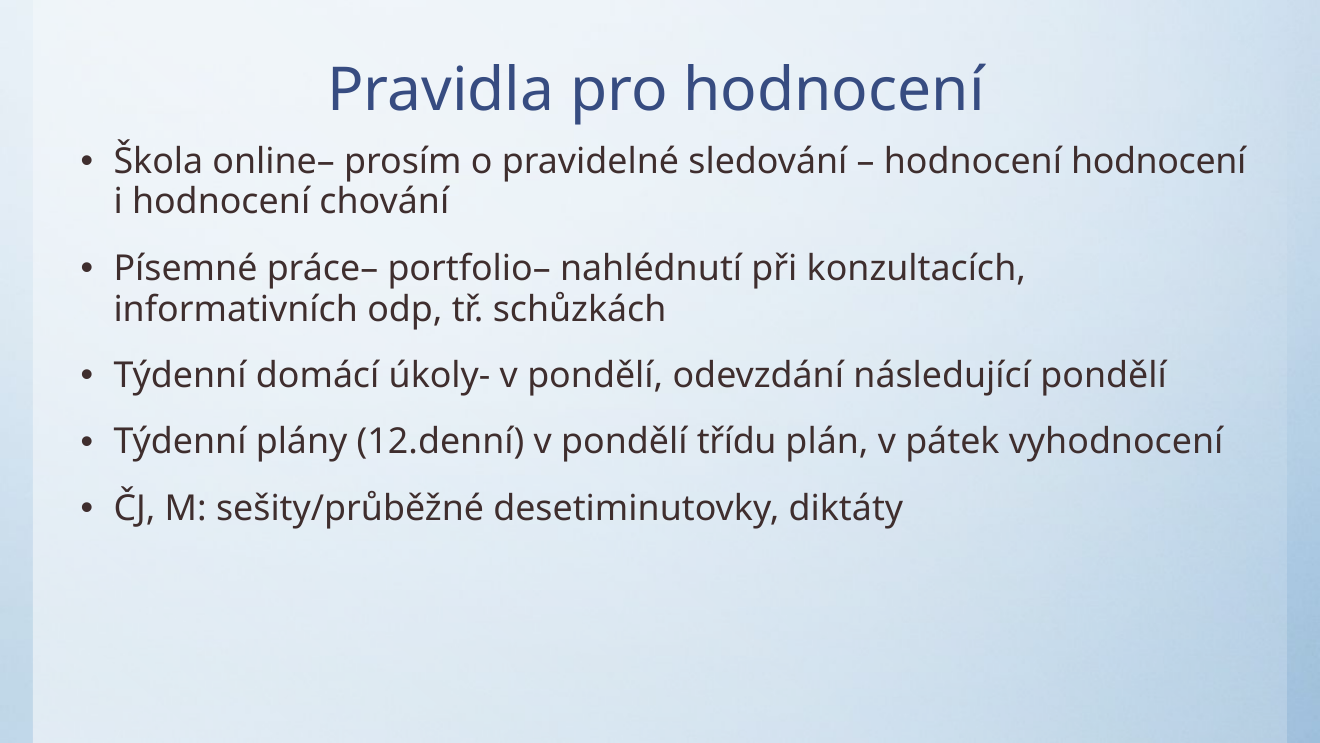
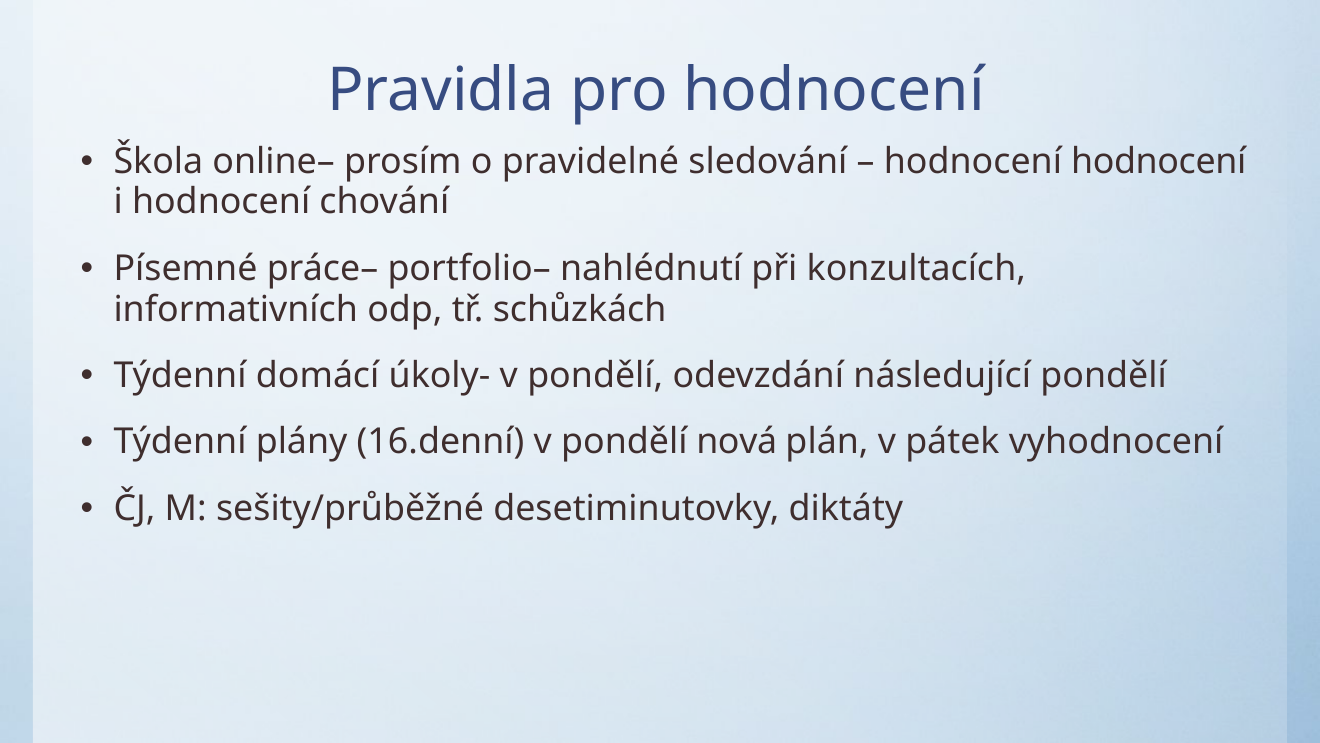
12.denní: 12.denní -> 16.denní
třídu: třídu -> nová
